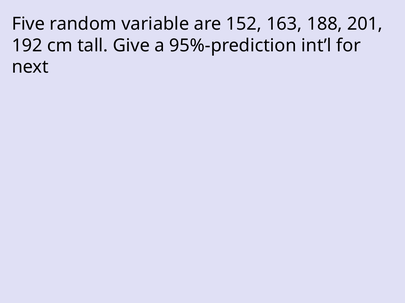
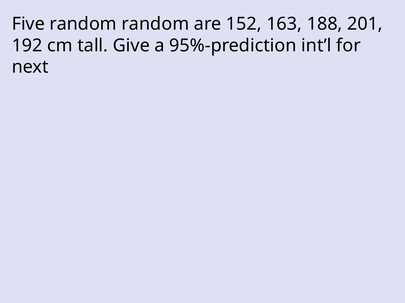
random variable: variable -> random
